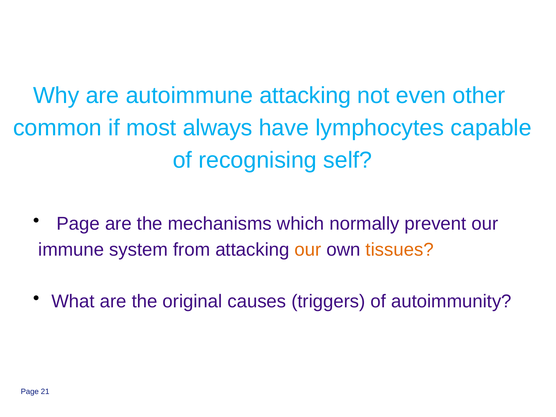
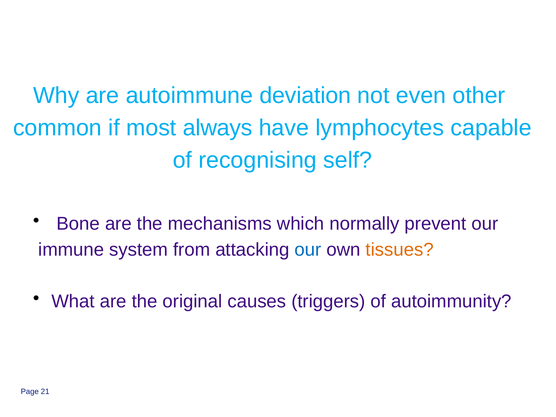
autoimmune attacking: attacking -> deviation
Page at (78, 224): Page -> Bone
our at (308, 250) colour: orange -> blue
